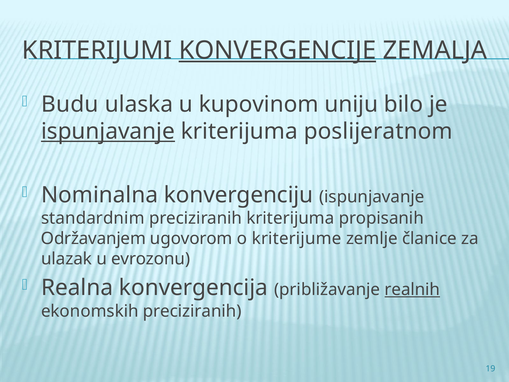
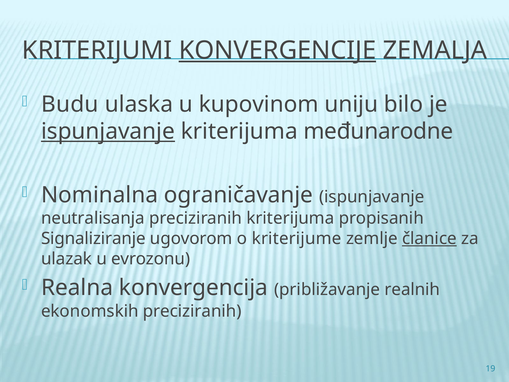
poslijeratnom: poslijeratnom -> međunarodne
konvergenciju: konvergenciju -> ograničavanje
standardnim: standardnim -> neutralisanja
Održavanjem: Održavanjem -> Signaliziranje
članice underline: none -> present
realnih underline: present -> none
